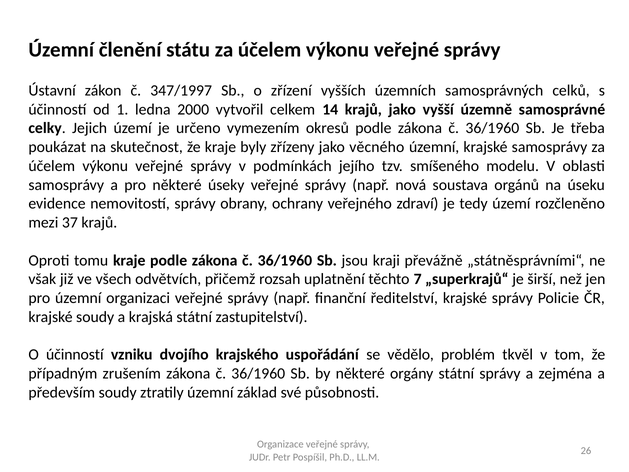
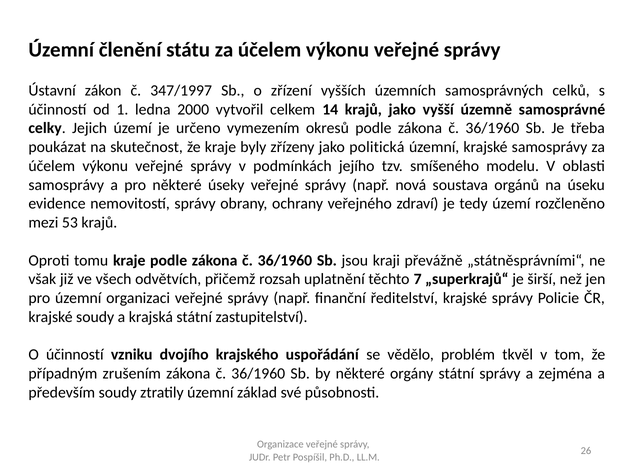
věcného: věcného -> politická
37: 37 -> 53
